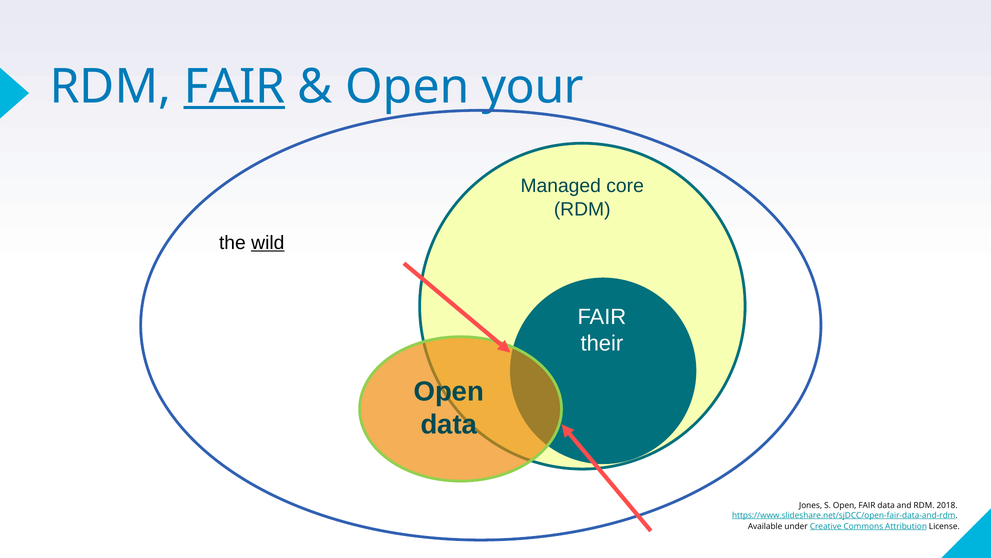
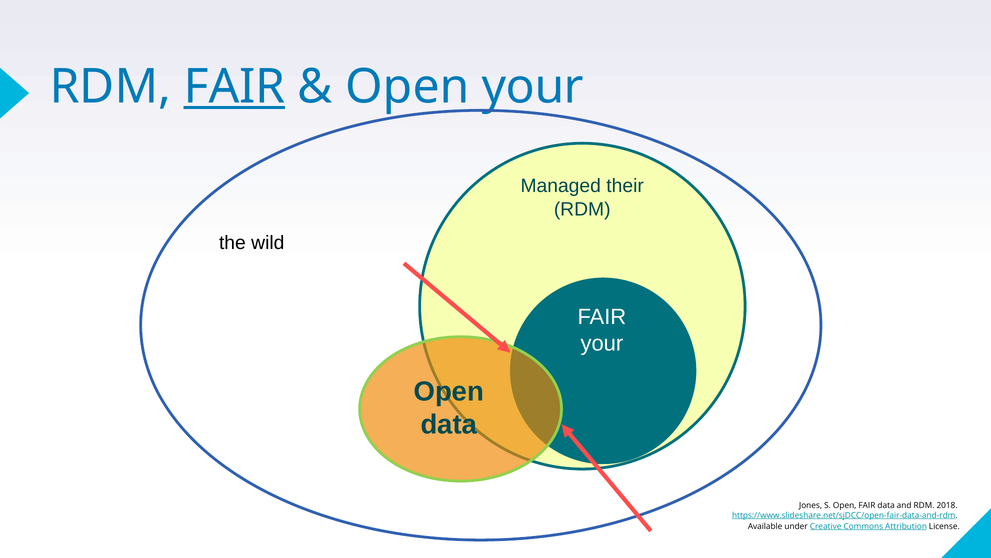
core: core -> their
wild underline: present -> none
their at (602, 343): their -> your
